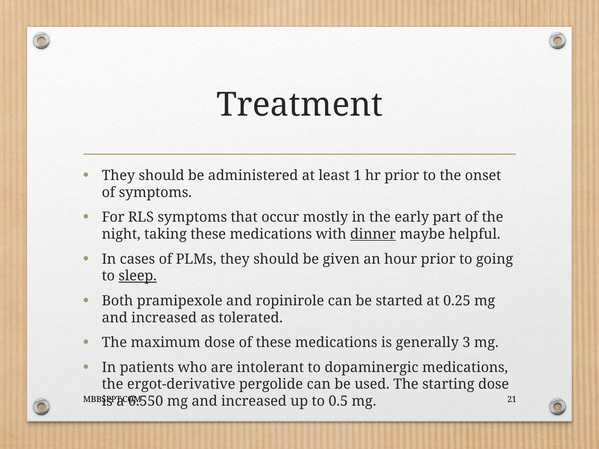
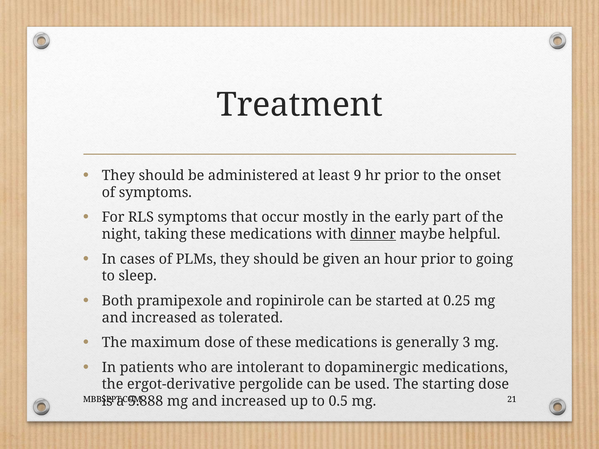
1: 1 -> 9
sleep underline: present -> none
6.550: 6.550 -> 5.888
